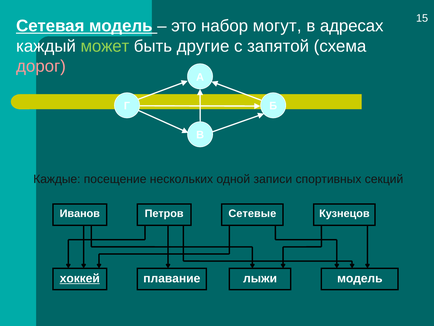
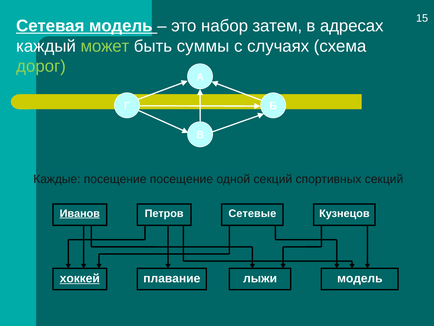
могут: могут -> затем
другие: другие -> суммы
запятой: запятой -> случаях
дорог colour: pink -> light green
посещение нескольких: нескольких -> посещение
одной записи: записи -> секций
Иванов underline: none -> present
